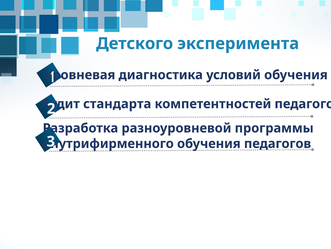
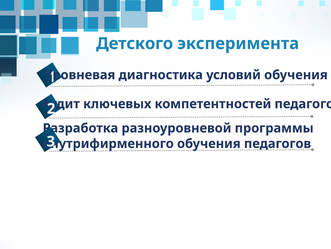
стандарта: стандарта -> ключевых
